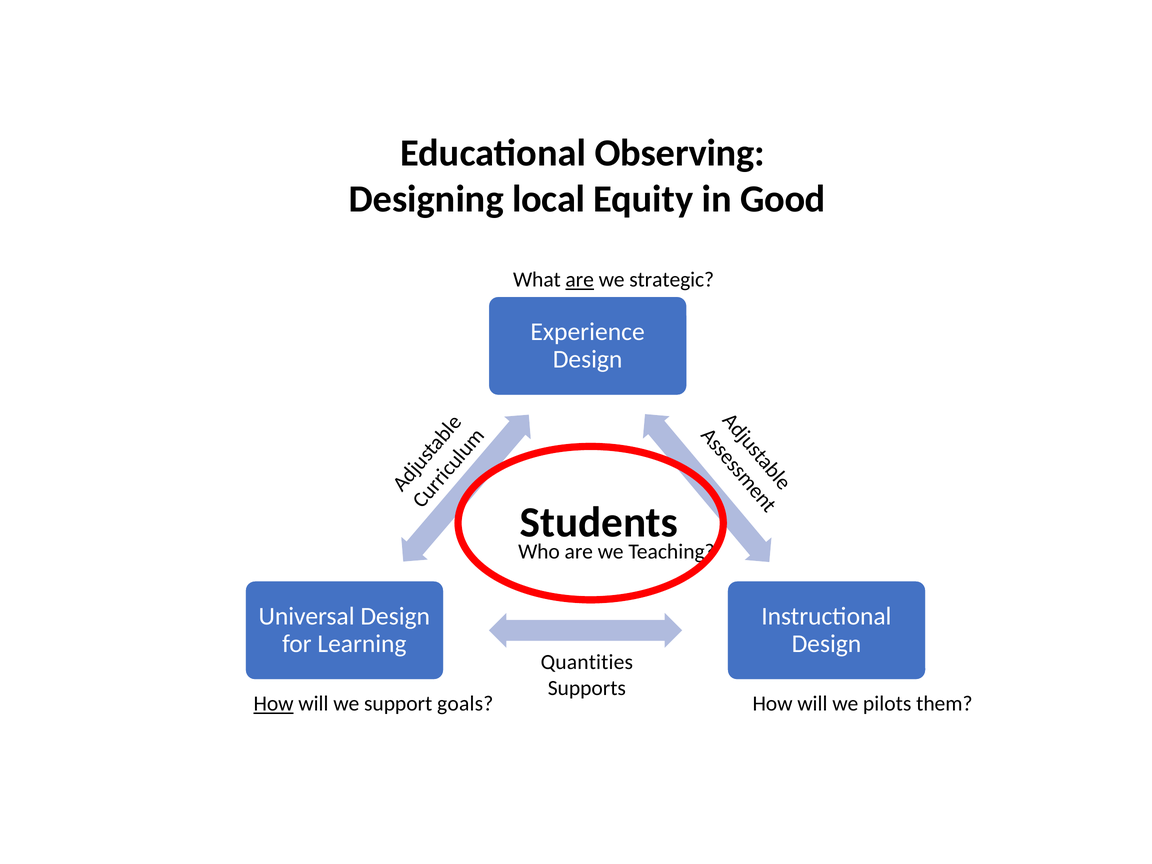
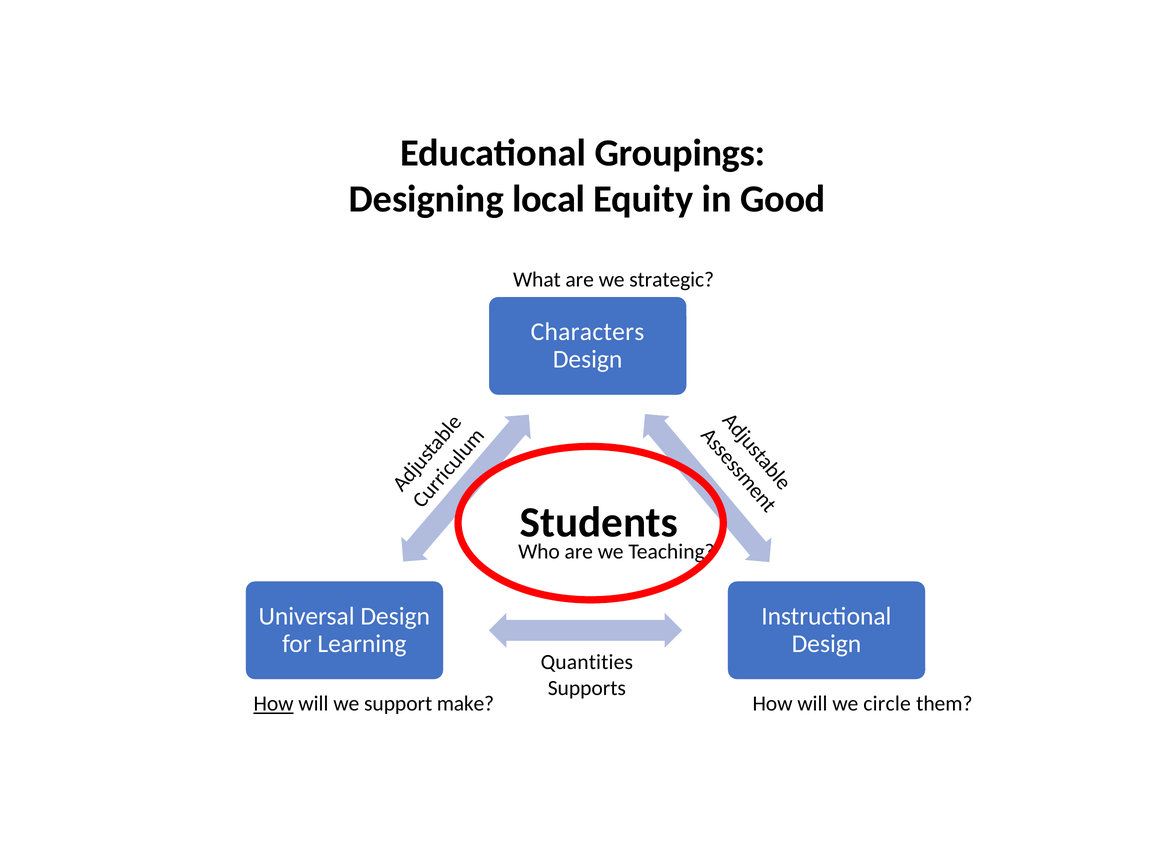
Observing: Observing -> Groupings
are at (580, 280) underline: present -> none
Experience: Experience -> Characters
goals: goals -> make
pilots: pilots -> circle
